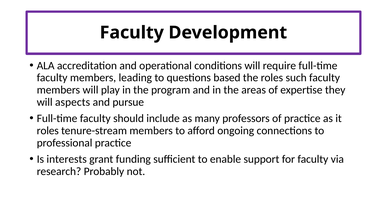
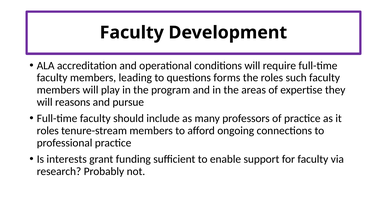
based: based -> forms
aspects: aspects -> reasons
